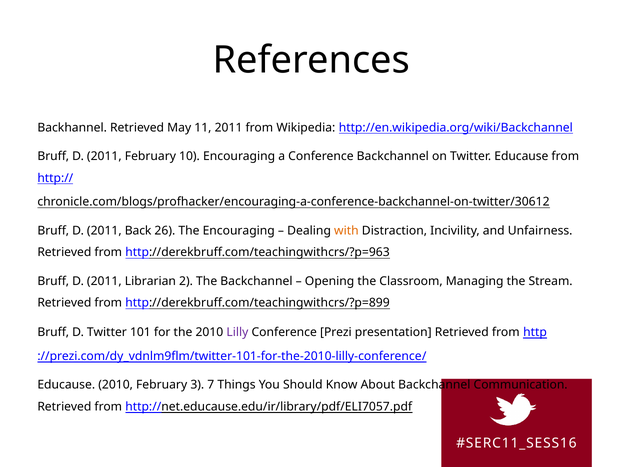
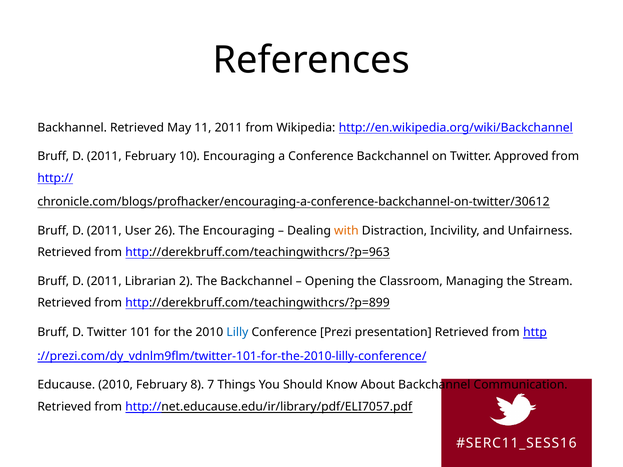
Twitter Educause: Educause -> Approved
Back: Back -> User
Lilly colour: purple -> blue
3: 3 -> 8
